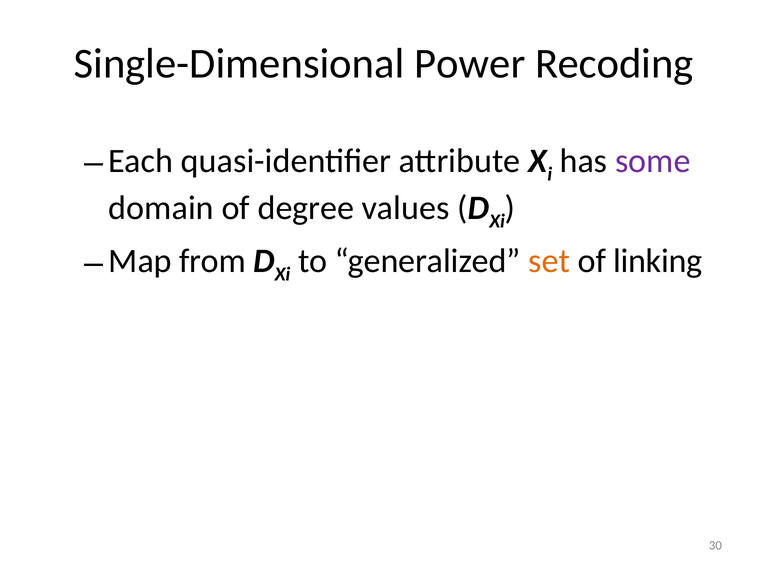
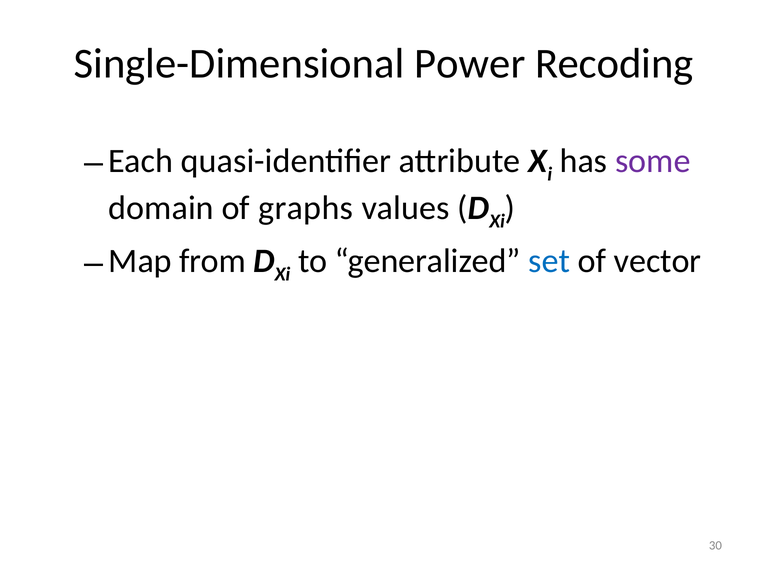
degree: degree -> graphs
set colour: orange -> blue
linking: linking -> vector
